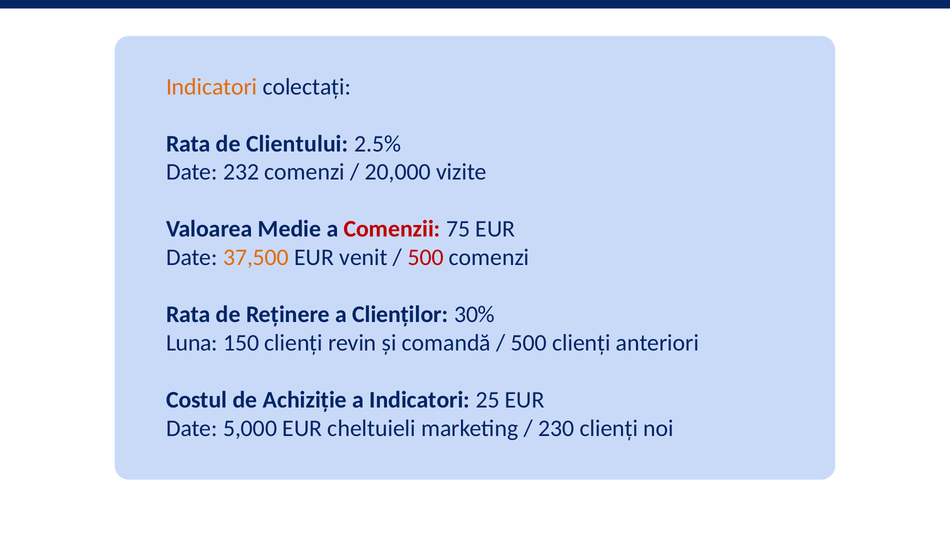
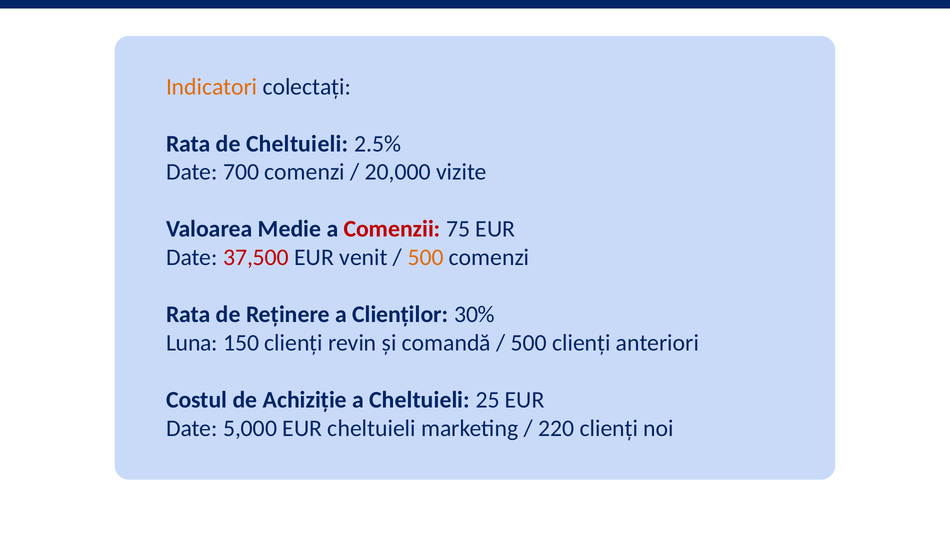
de Clientului: Clientului -> Cheltuieli
232: 232 -> 700
37,500 colour: orange -> red
500 at (426, 258) colour: red -> orange
a Indicatori: Indicatori -> Cheltuieli
230: 230 -> 220
